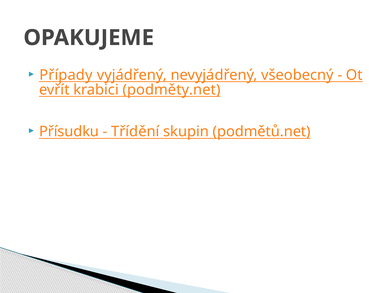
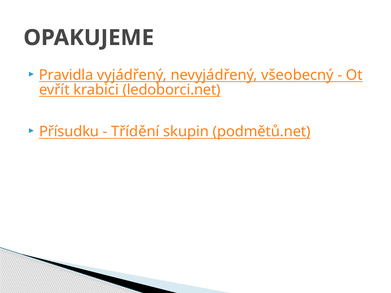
Případy: Případy -> Pravidla
podměty.net: podměty.net -> ledoborci.net
